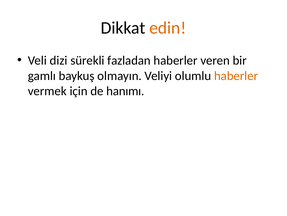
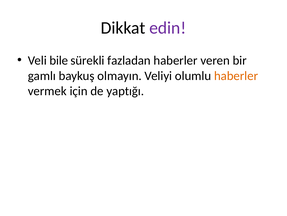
edin colour: orange -> purple
dizi: dizi -> bile
hanımı: hanımı -> yaptığı
